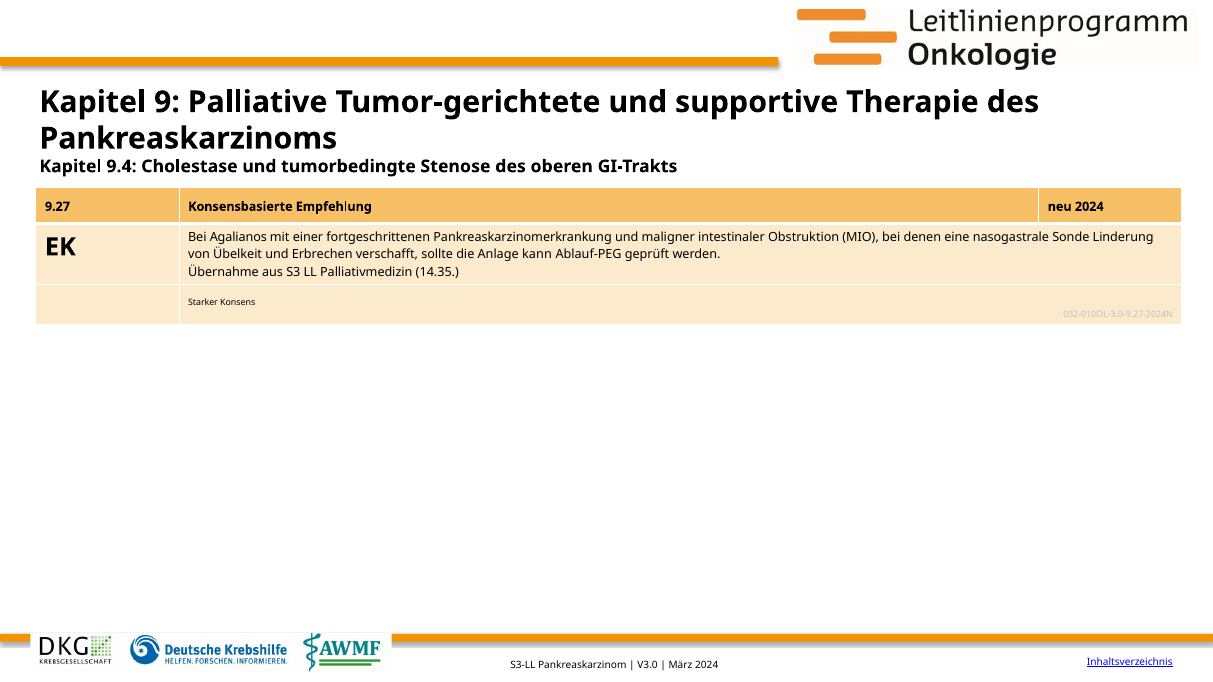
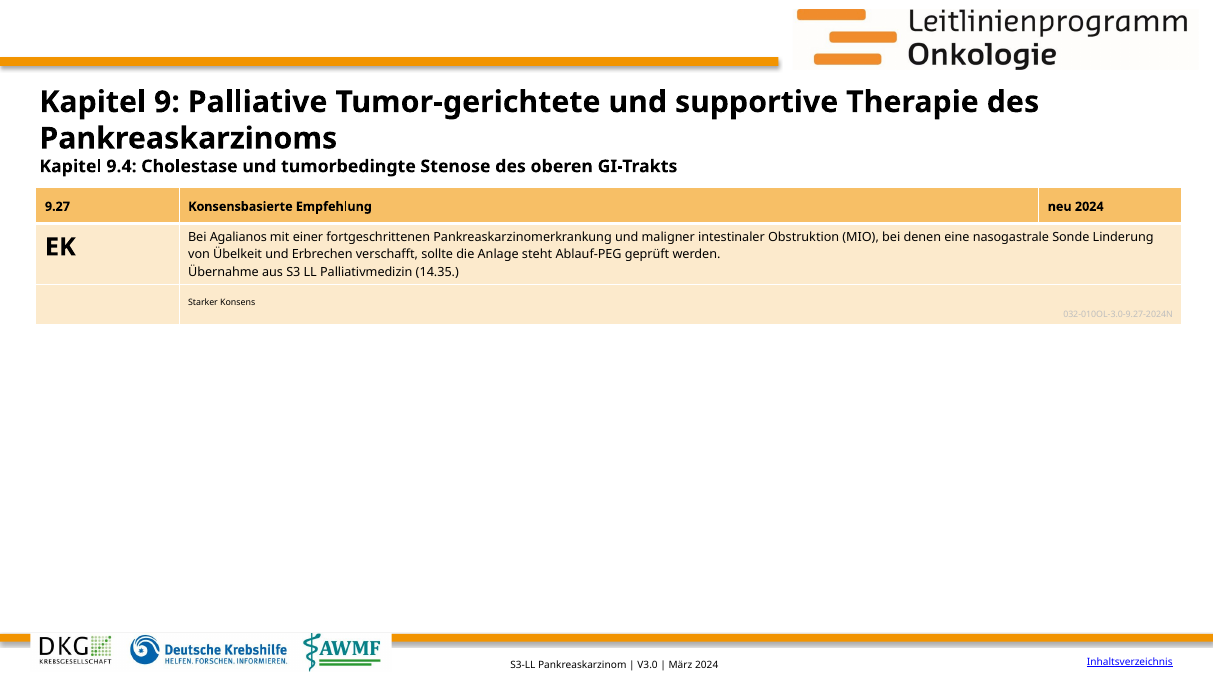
kann: kann -> steht
